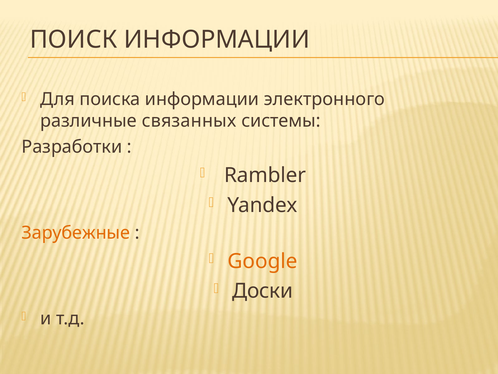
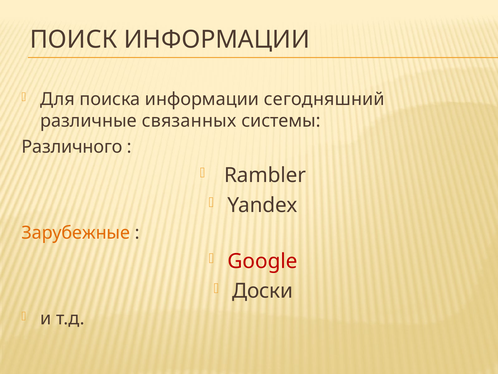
электронного: электронного -> сегодняшний
Разработки: Разработки -> Различного
Google colour: orange -> red
